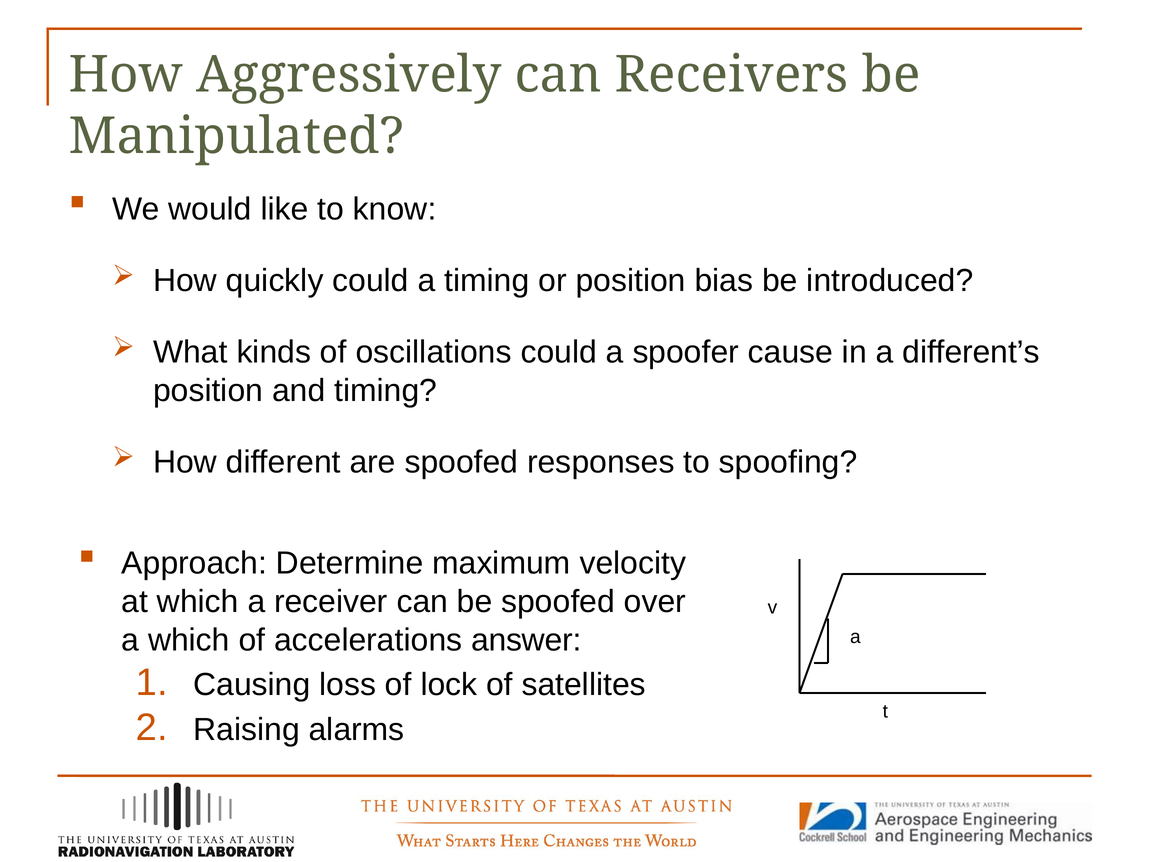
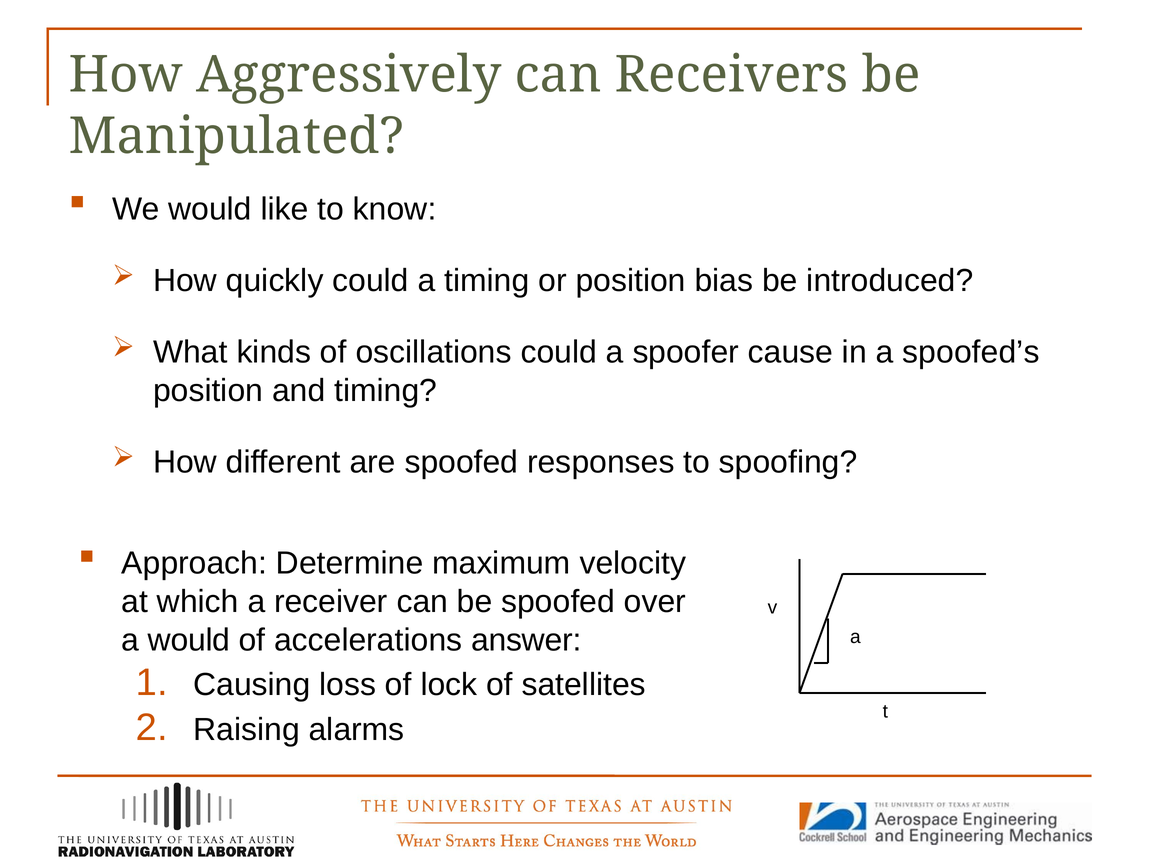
different’s: different’s -> spoofed’s
a which: which -> would
